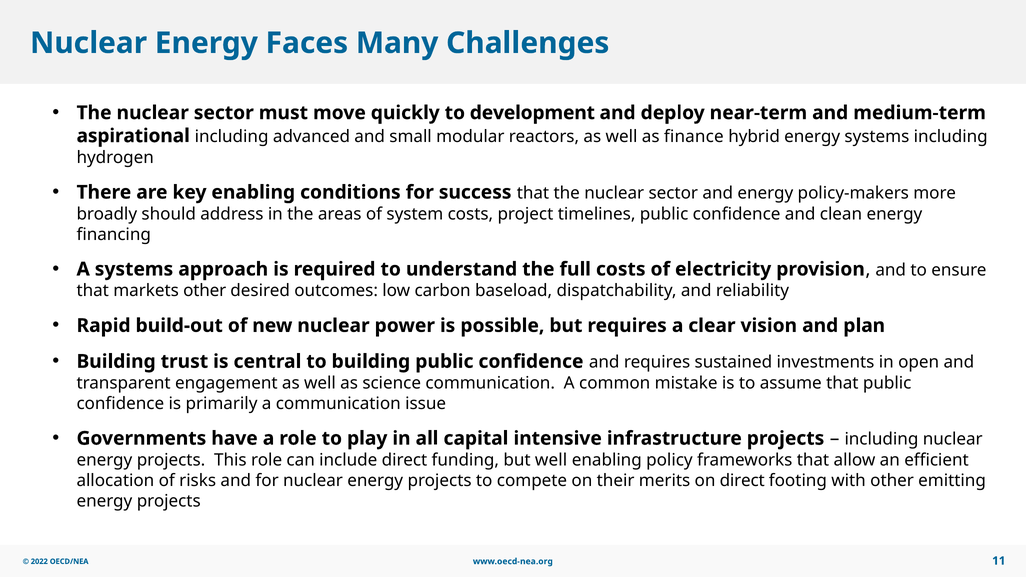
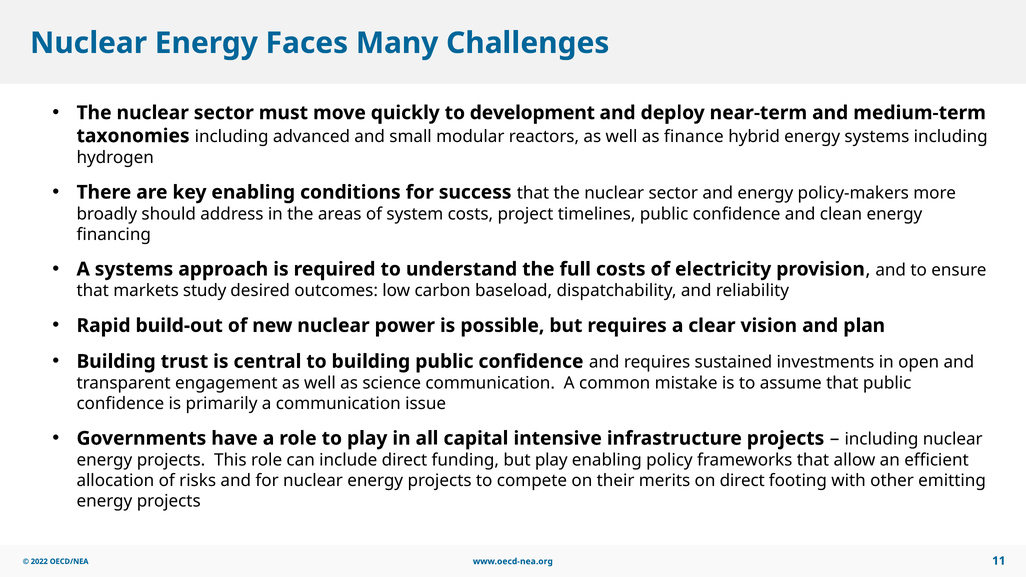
aspirational: aspirational -> taxonomies
markets other: other -> study
but well: well -> play
